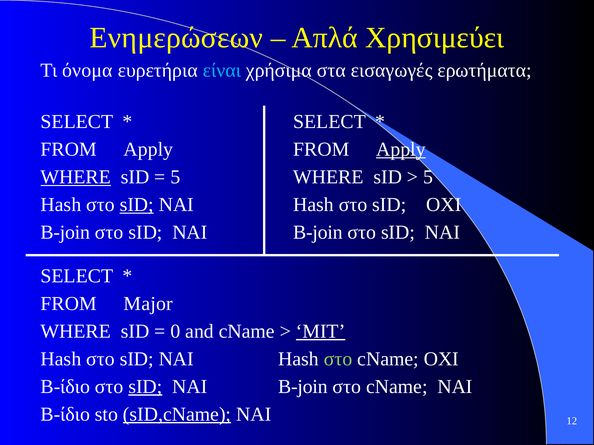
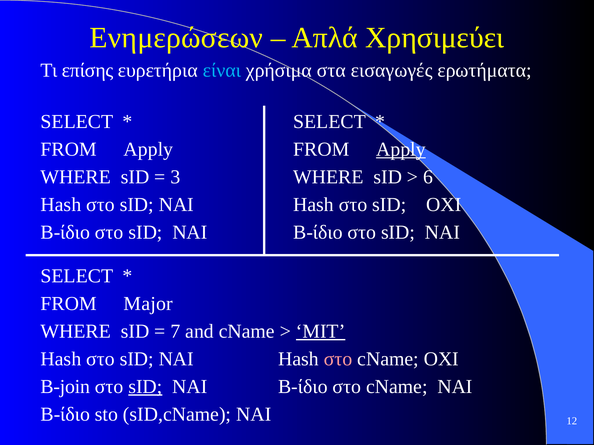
όνομα: όνομα -> επίσης
WHERE at (76, 177) underline: present -> none
5 at (175, 177): 5 -> 3
5 at (428, 177): 5 -> 6
sID at (137, 205) underline: present -> none
B-join at (65, 233): B-join -> B-ίδιο
B-join at (318, 233): B-join -> B-ίδιο
0: 0 -> 7
στο at (338, 359) colour: light green -> pink
B-ίδιο at (65, 387): B-ίδιο -> B-join
B-join at (303, 387): B-join -> B-ίδιο
sID,cName underline: present -> none
